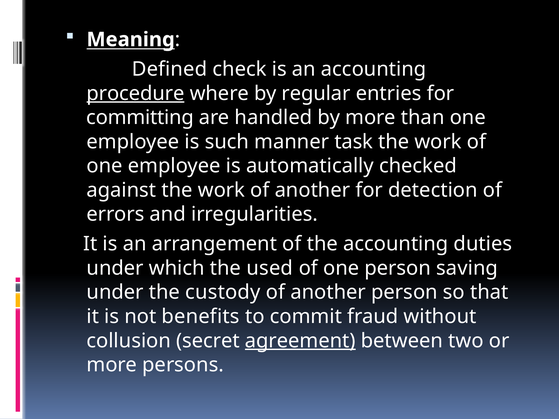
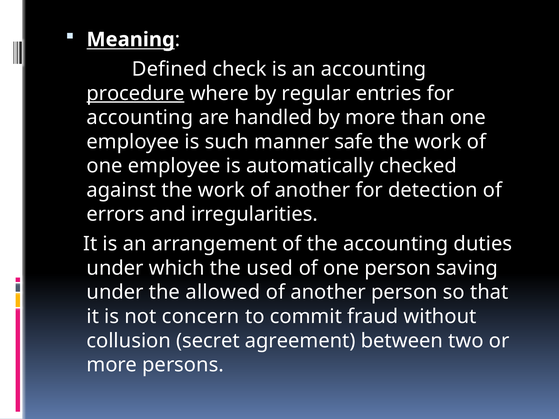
committing at (140, 118): committing -> accounting
task: task -> safe
custody: custody -> allowed
benefits: benefits -> concern
agreement underline: present -> none
